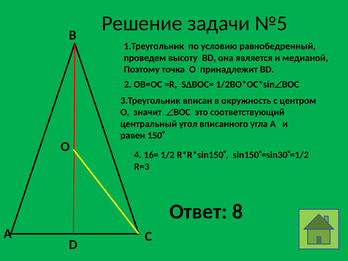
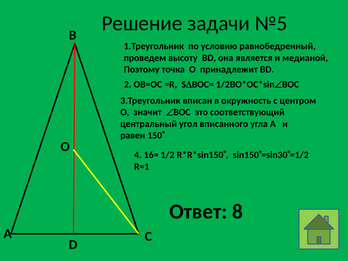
R=3: R=3 -> R=1
